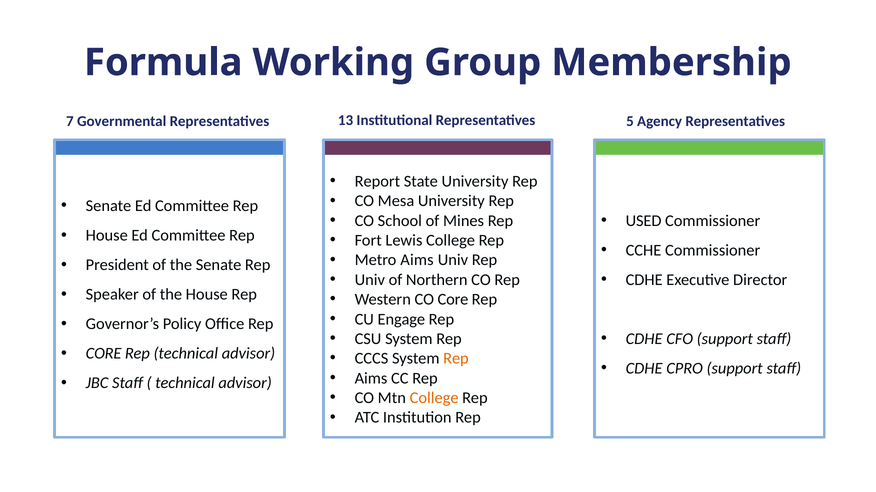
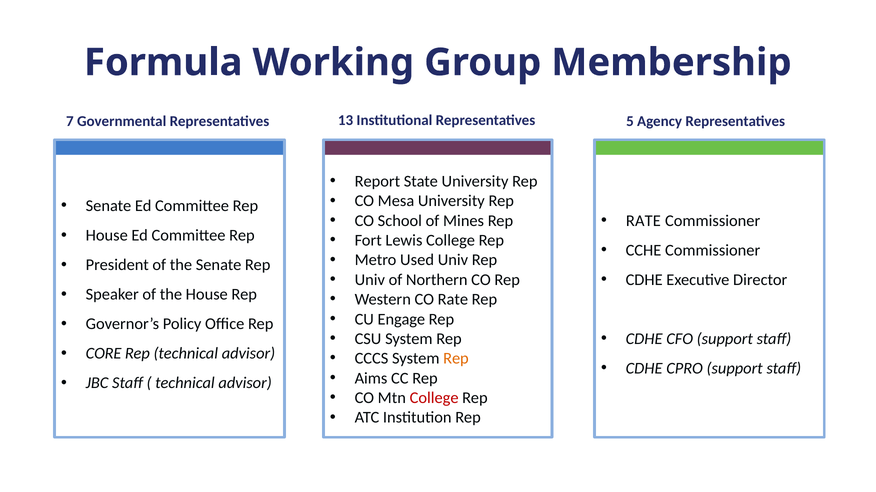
USED at (644, 221): USED -> RATE
Metro Aims: Aims -> Used
CO Core: Core -> Rate
College at (434, 398) colour: orange -> red
